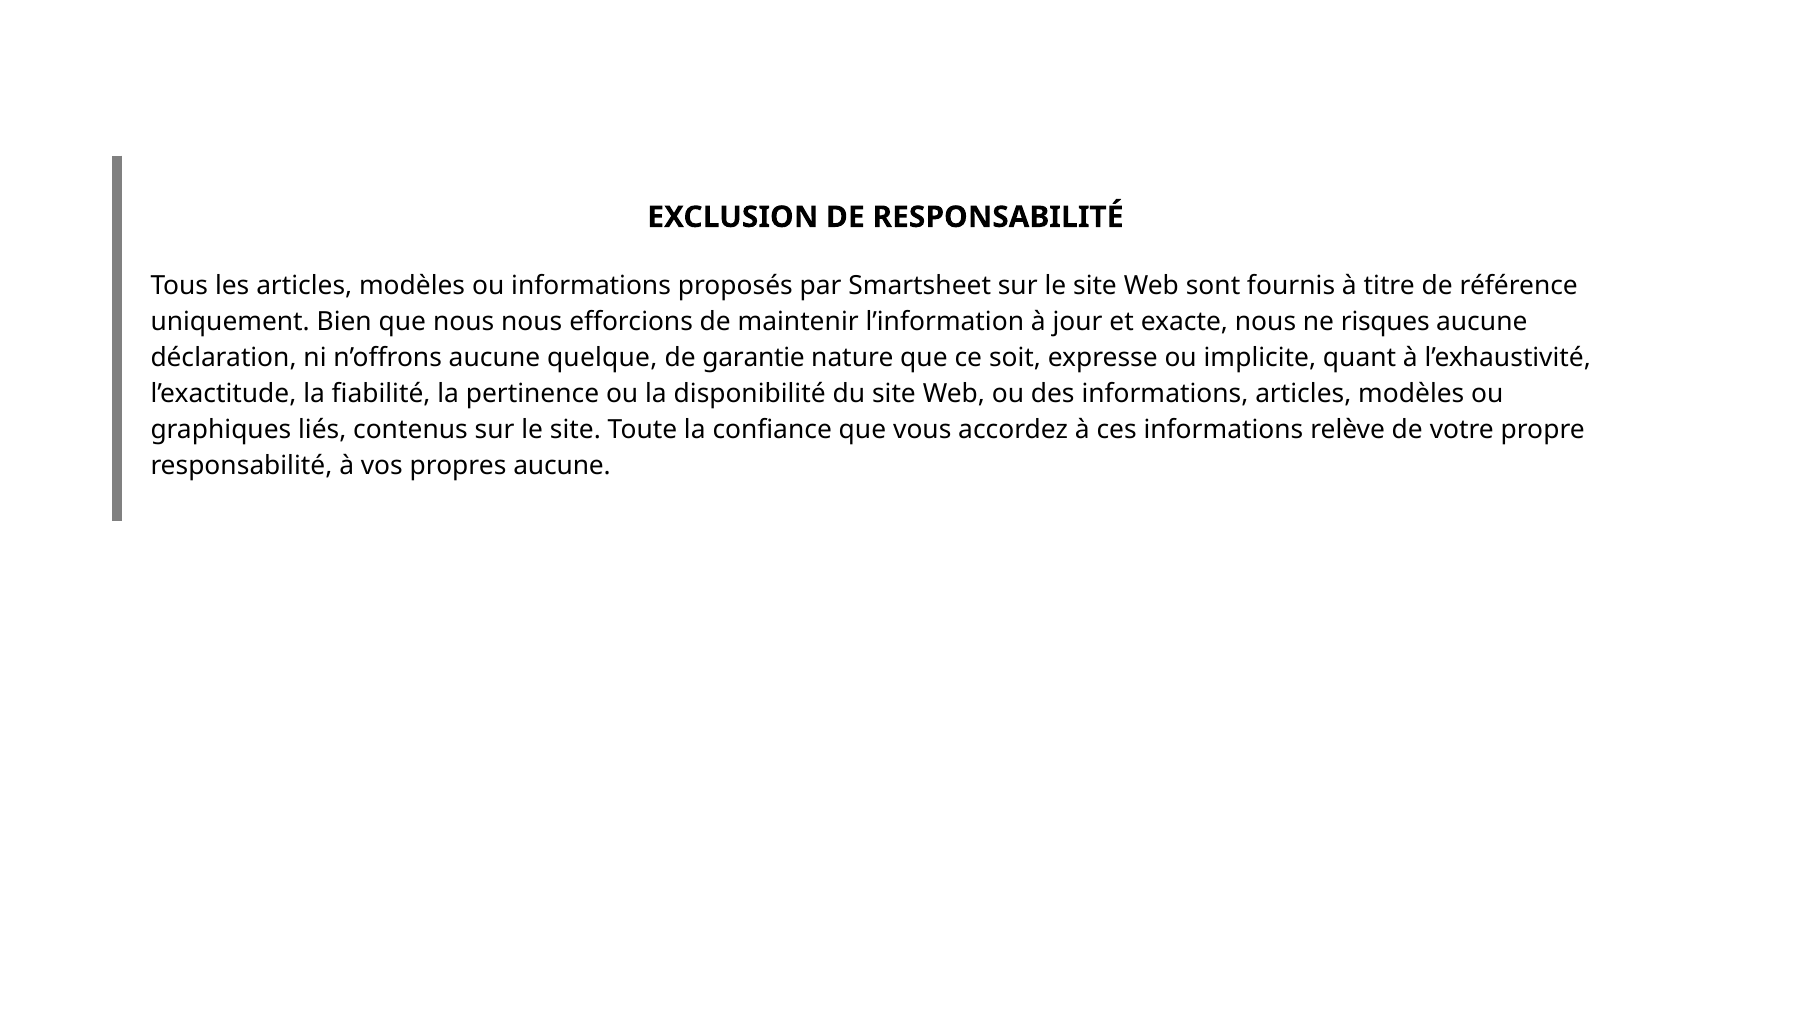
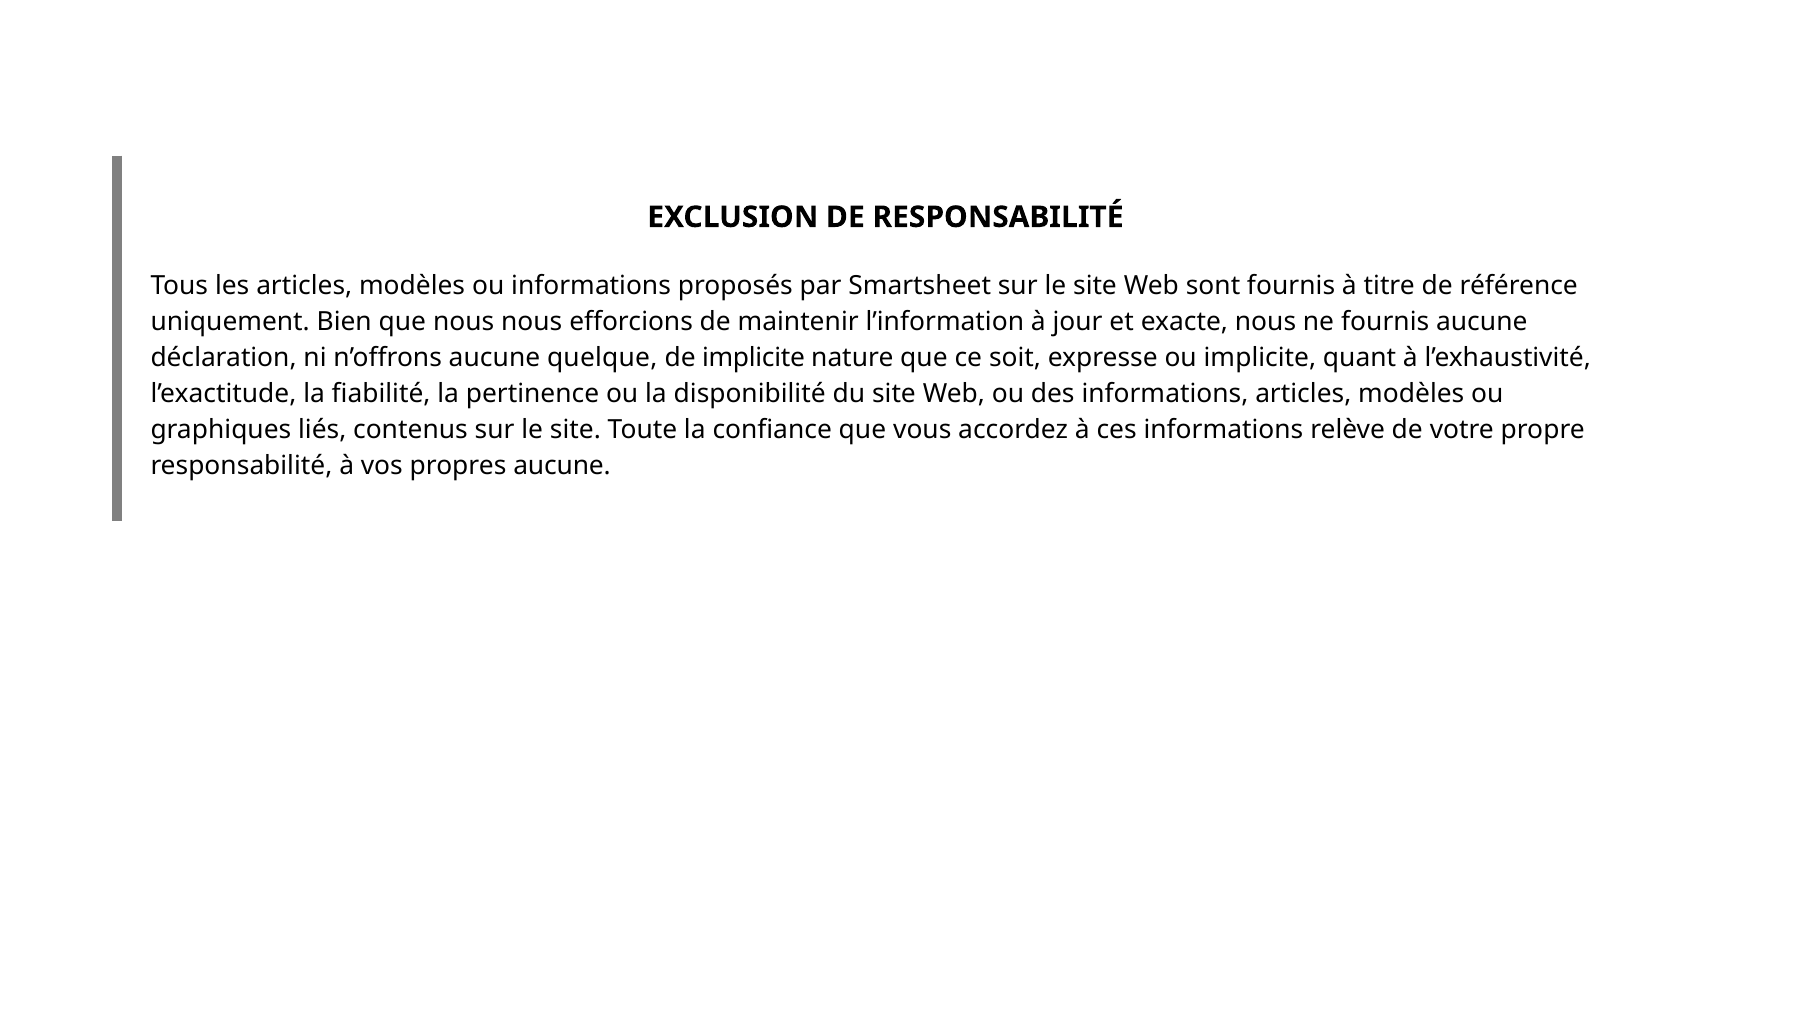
ne risques: risques -> fournis
de garantie: garantie -> implicite
